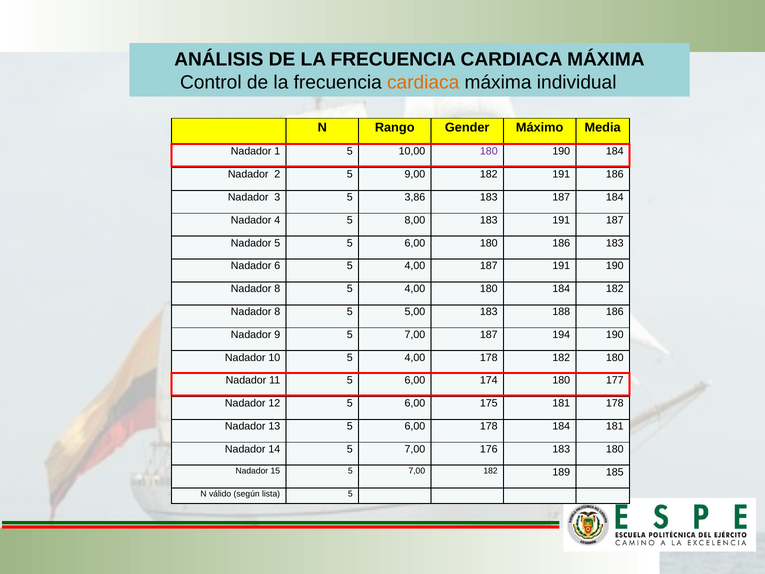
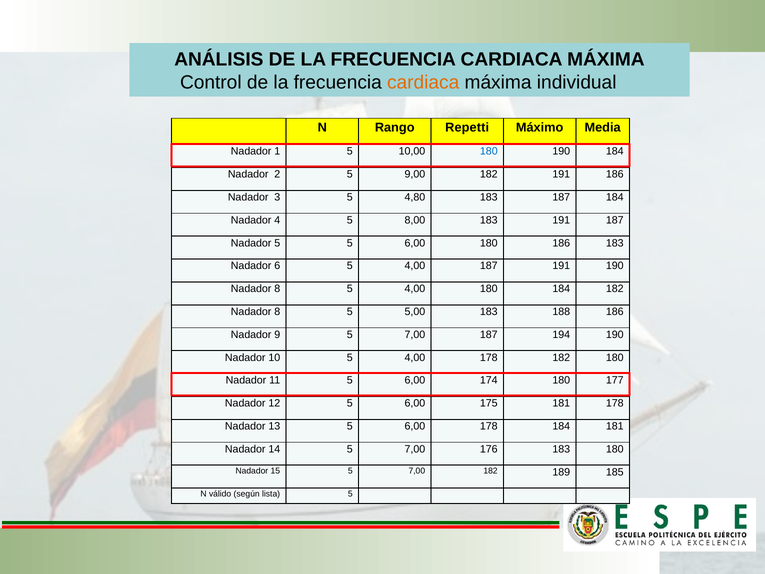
Gender: Gender -> Repetti
180 at (489, 151) colour: purple -> blue
3,86: 3,86 -> 4,80
